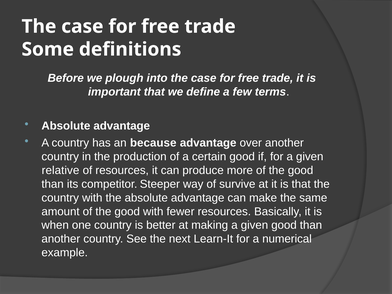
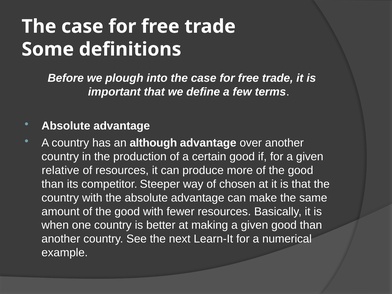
because: because -> although
survive: survive -> chosen
